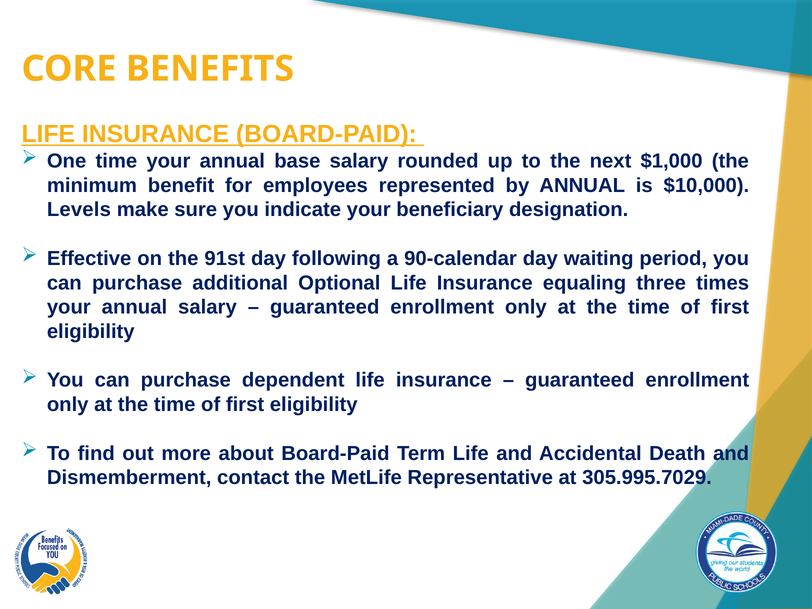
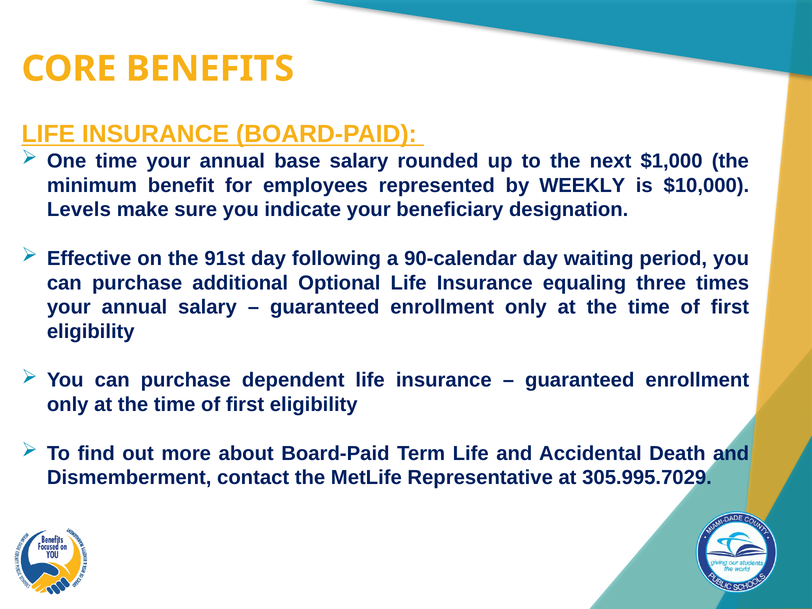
by ANNUAL: ANNUAL -> WEEKLY
